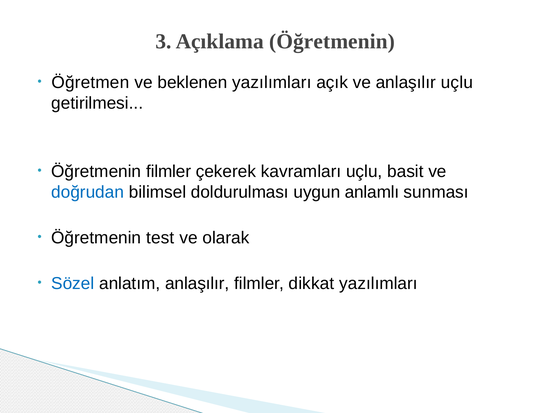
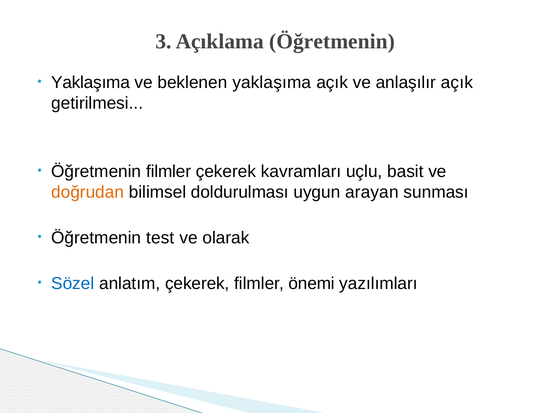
Öğretmen at (90, 82): Öğretmen -> Yaklaşıma
beklenen yazılımları: yazılımları -> yaklaşıma
anlaşılır uçlu: uçlu -> açık
doğrudan colour: blue -> orange
anlamlı: anlamlı -> arayan
anlatım anlaşılır: anlaşılır -> çekerek
dikkat: dikkat -> önemi
